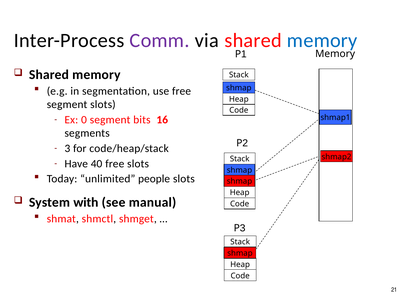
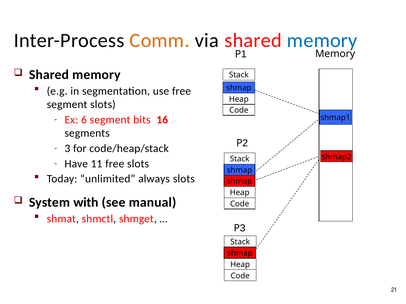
Comm colour: purple -> orange
0: 0 -> 6
40: 40 -> 11
people: people -> always
